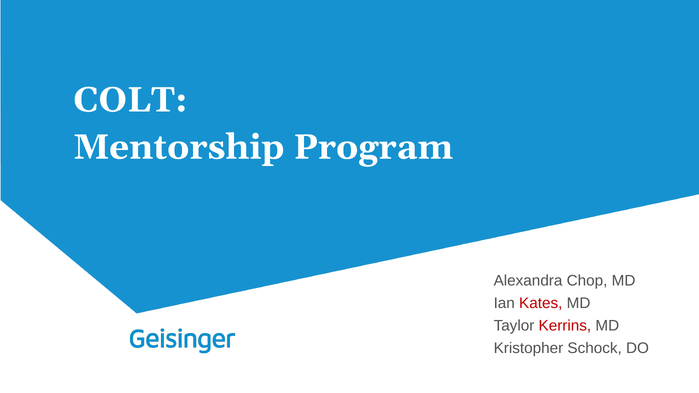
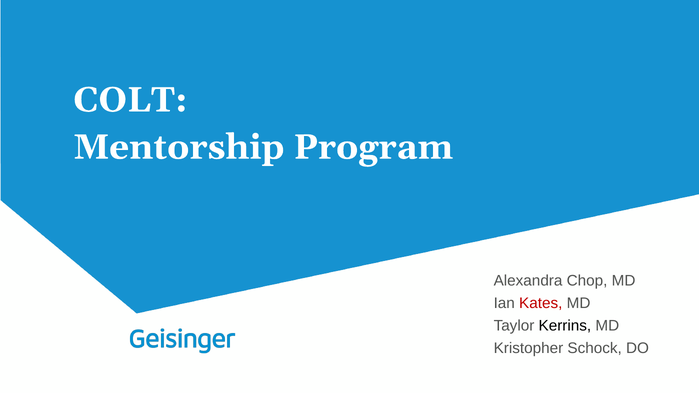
Kerrins colour: red -> black
